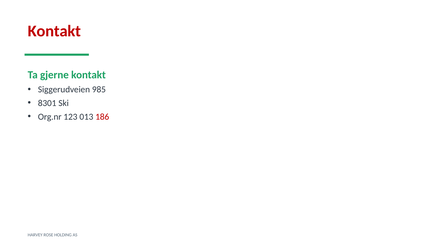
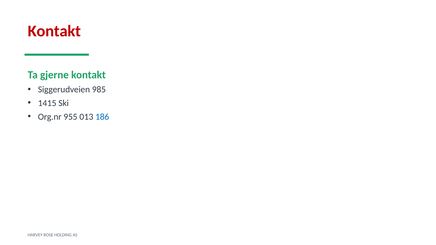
8301: 8301 -> 1415
123: 123 -> 955
186 colour: red -> blue
